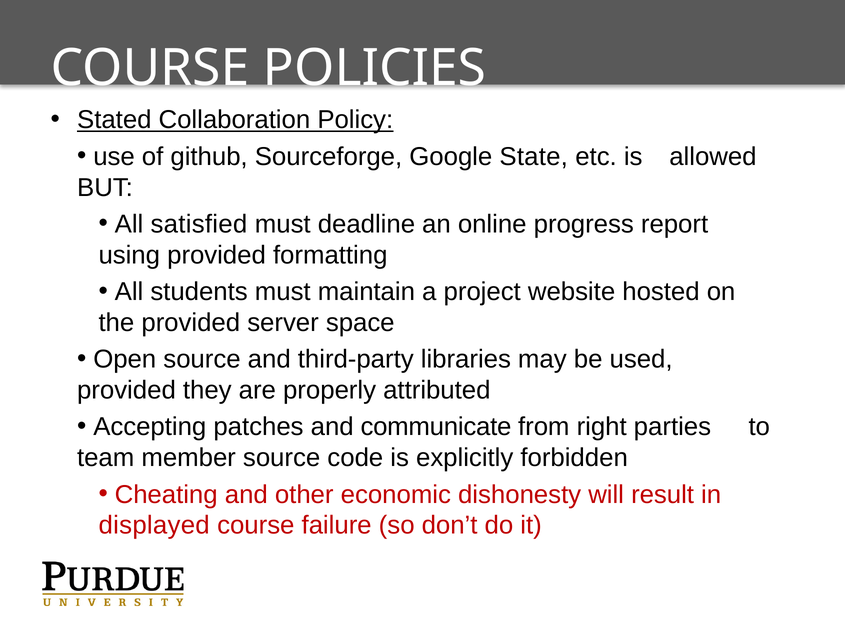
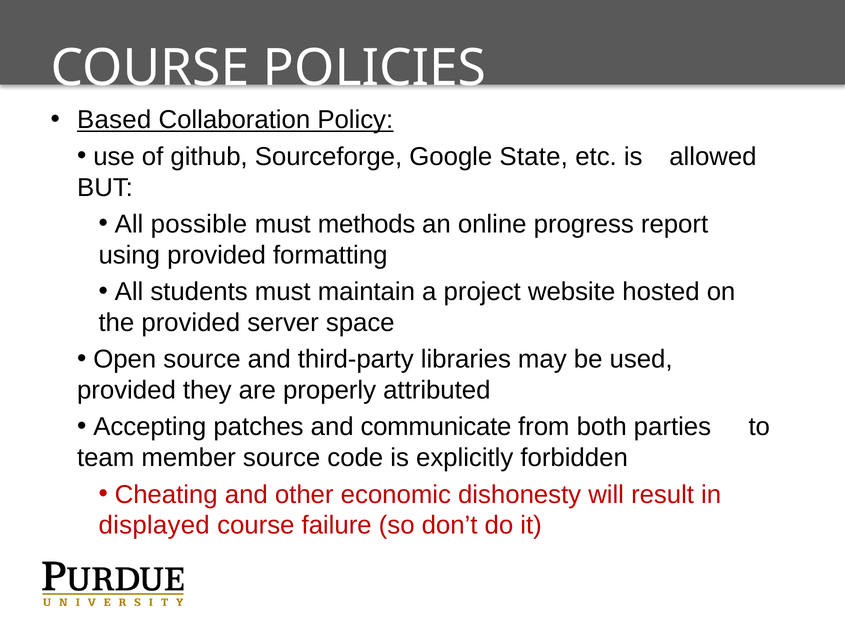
Stated: Stated -> Based
satisfied: satisfied -> possible
deadline: deadline -> methods
right: right -> both
